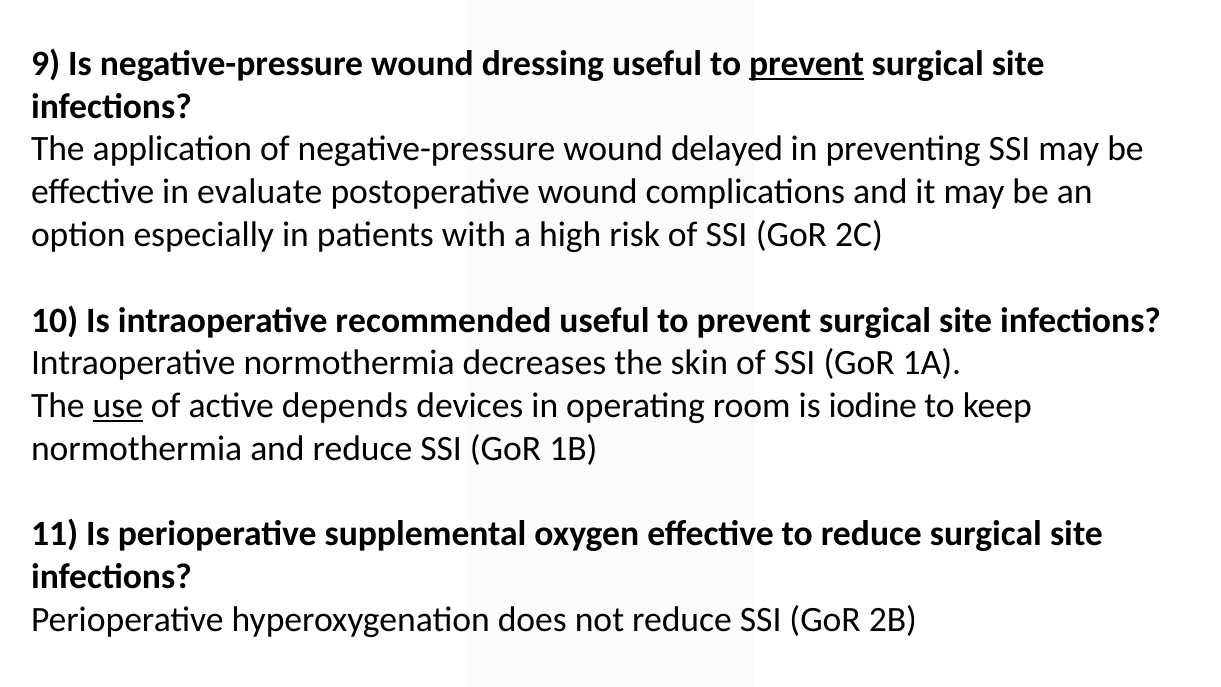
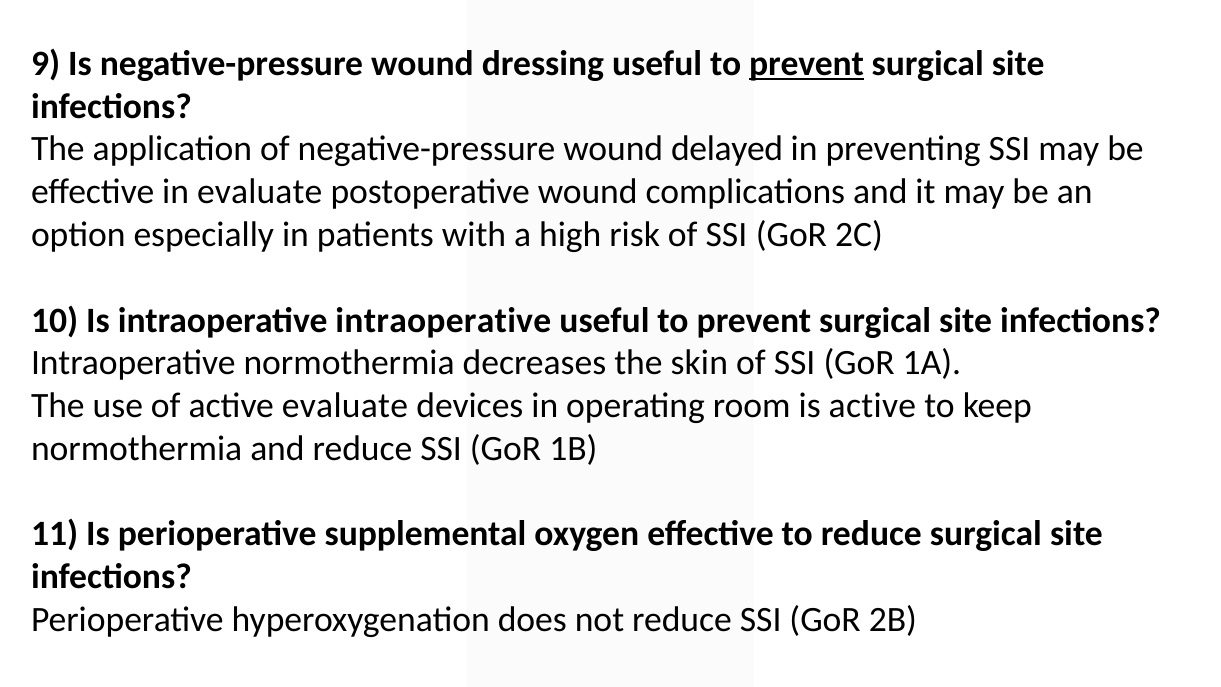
intraoperative recommended: recommended -> intraoperative
use underline: present -> none
active depends: depends -> evaluate
is iodine: iodine -> active
